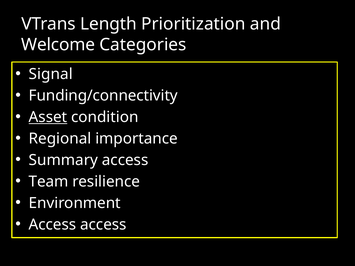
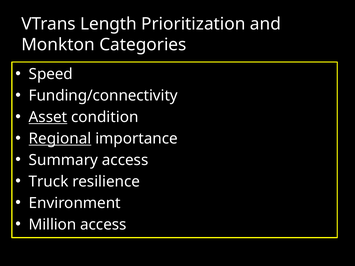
Welcome: Welcome -> Monkton
Signal: Signal -> Speed
Regional underline: none -> present
Team: Team -> Truck
Access at (52, 225): Access -> Million
